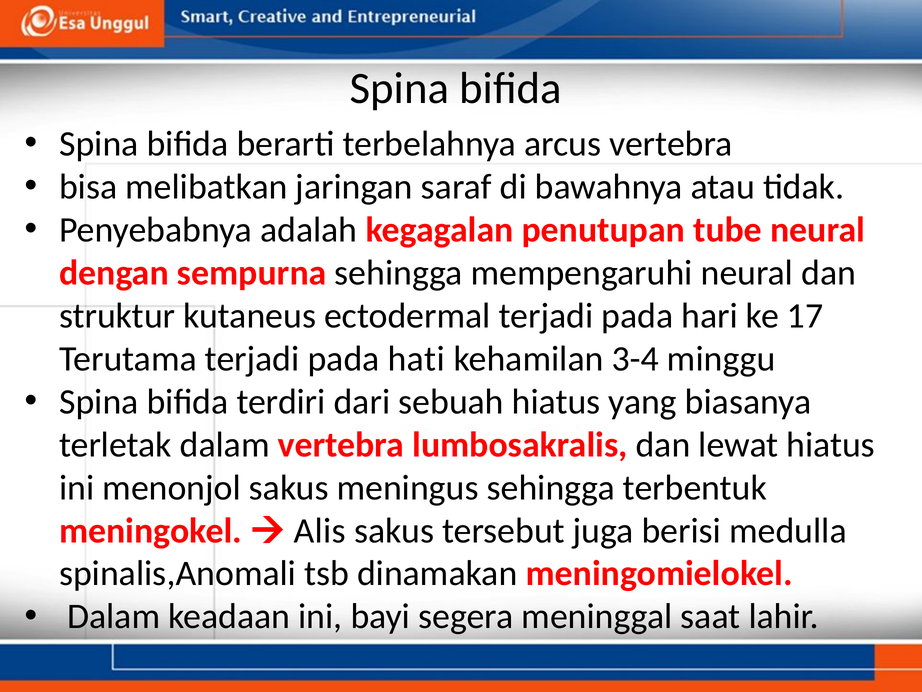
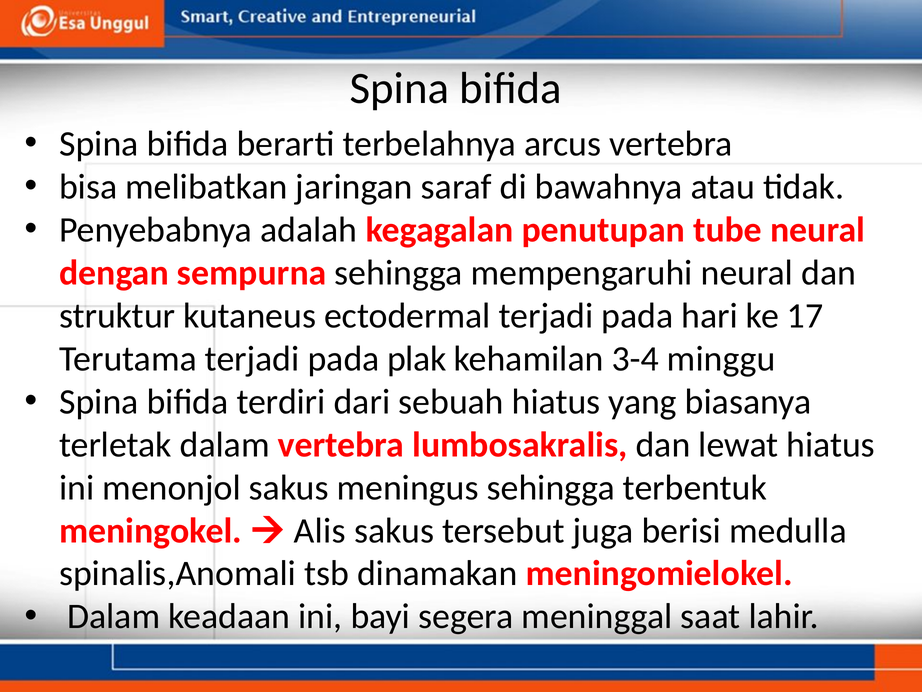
hati: hati -> plak
